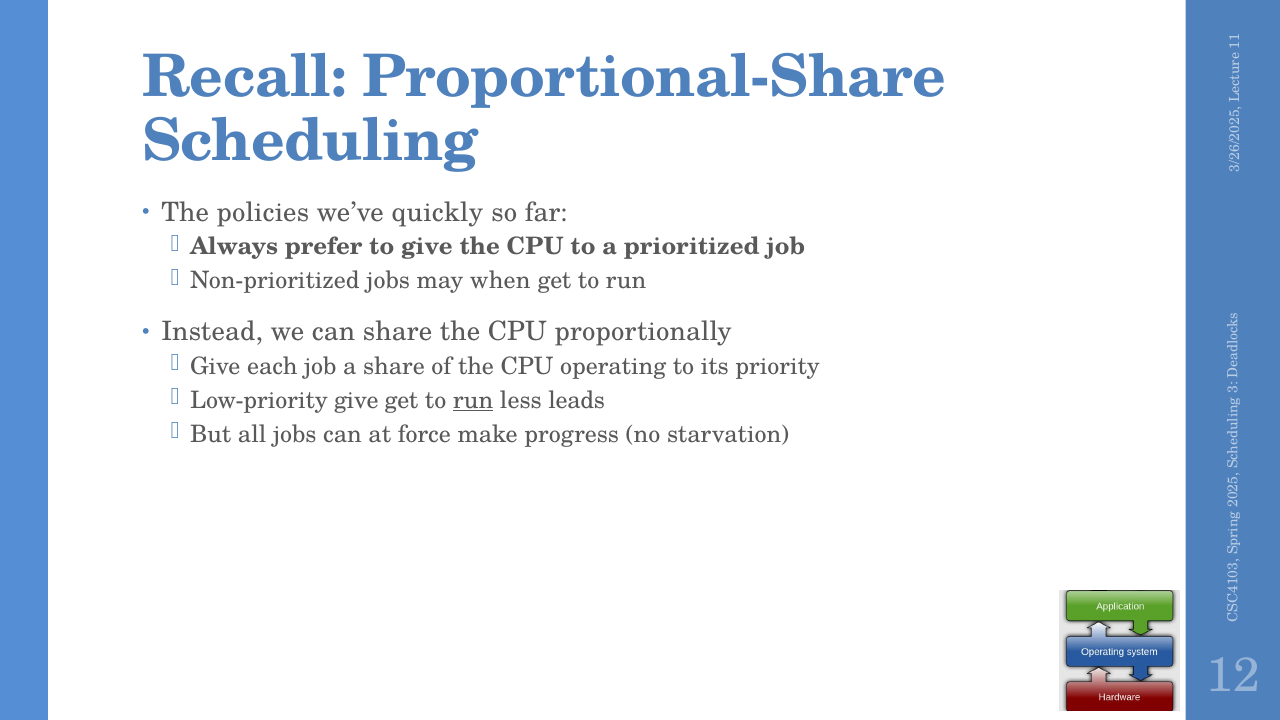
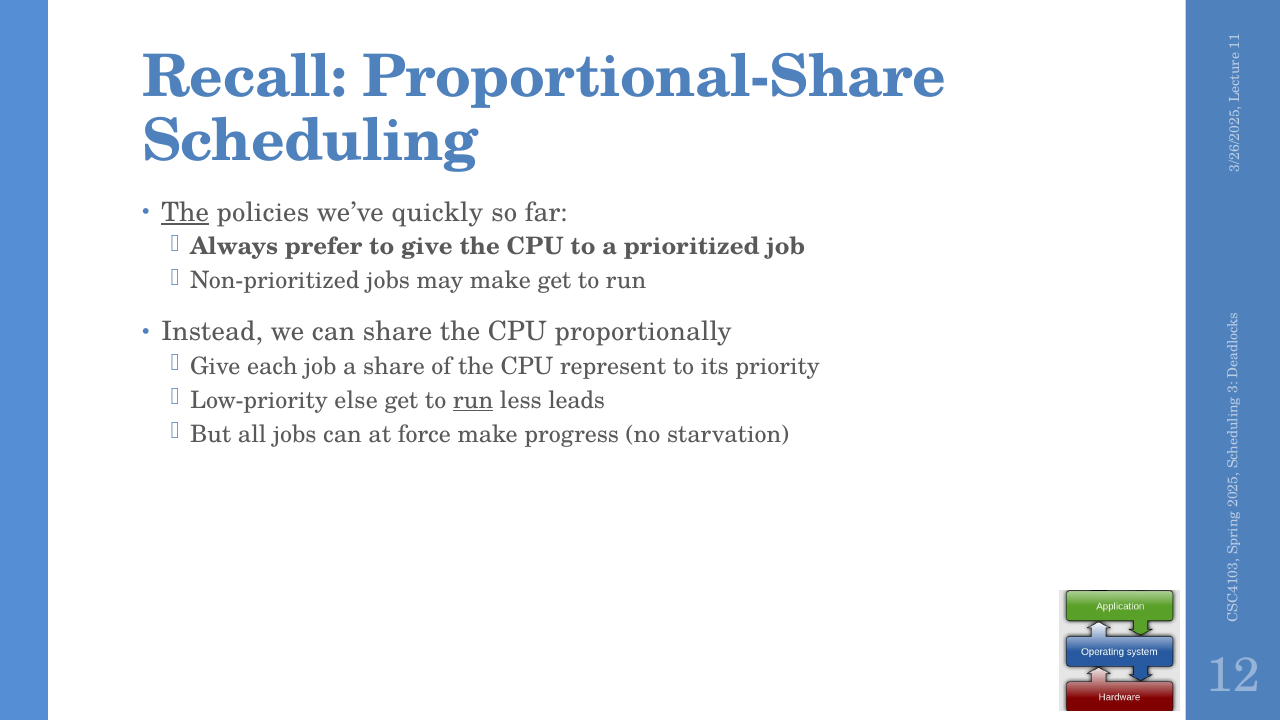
The at (185, 212) underline: none -> present
may when: when -> make
operating: operating -> represent
Low-priority give: give -> else
